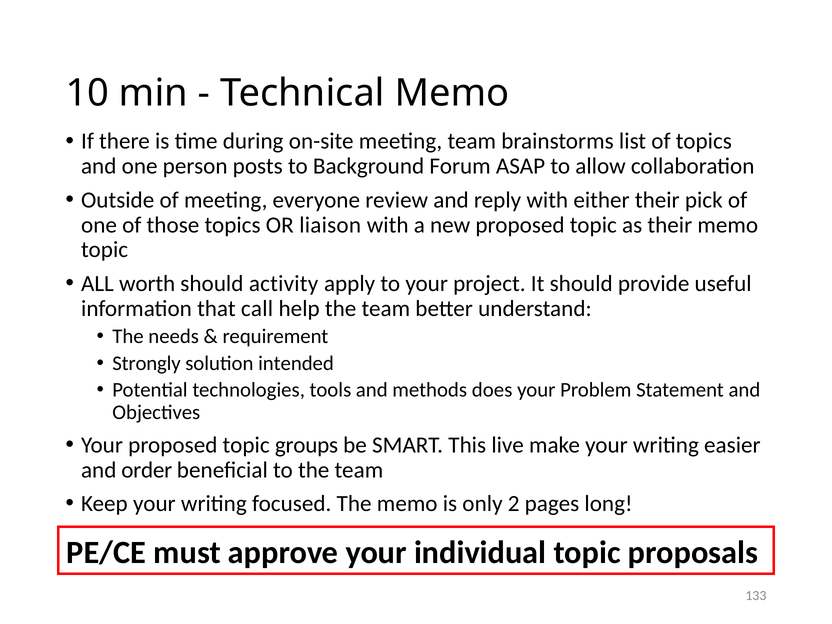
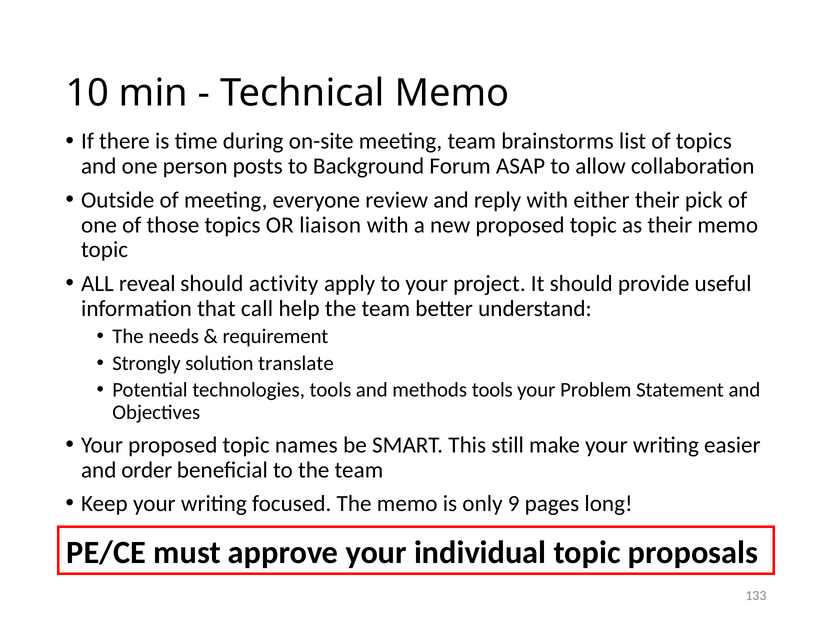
worth: worth -> reveal
intended: intended -> translate
methods does: does -> tools
groups: groups -> names
live: live -> still
2: 2 -> 9
